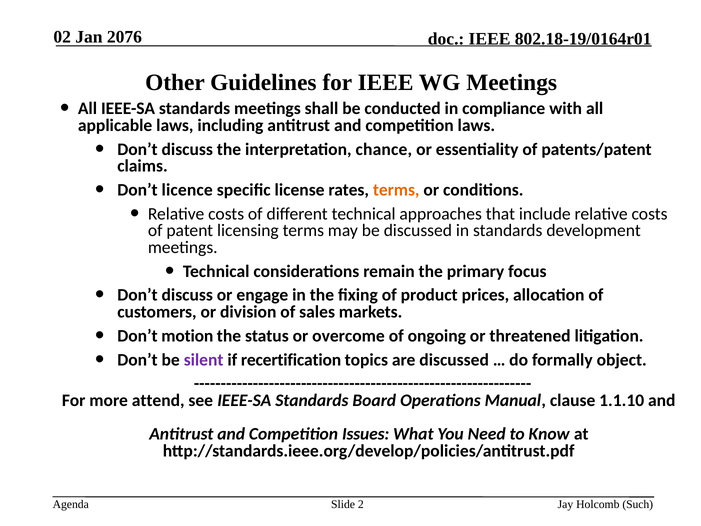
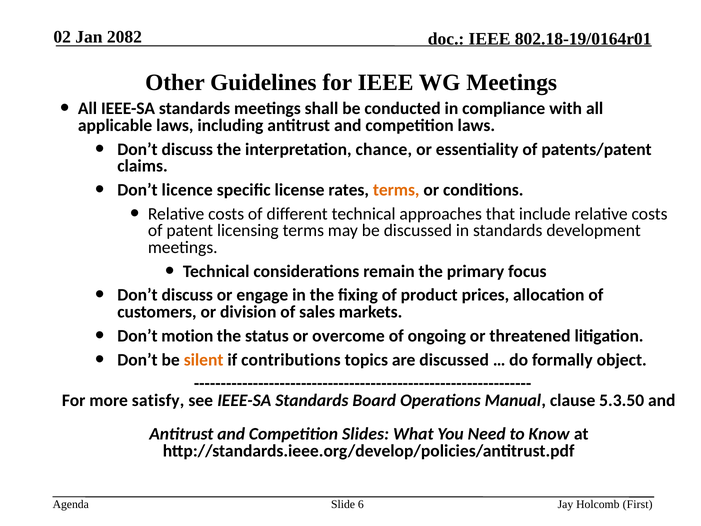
2076: 2076 -> 2082
silent colour: purple -> orange
recertification: recertification -> contributions
attend: attend -> satisfy
1.1.10: 1.1.10 -> 5.3.50
Issues: Issues -> Slides
2: 2 -> 6
Such: Such -> First
